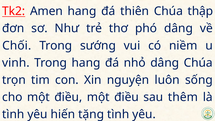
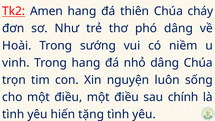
thập: thập -> cháy
Chối: Chối -> Hoài
thêm: thêm -> chính
